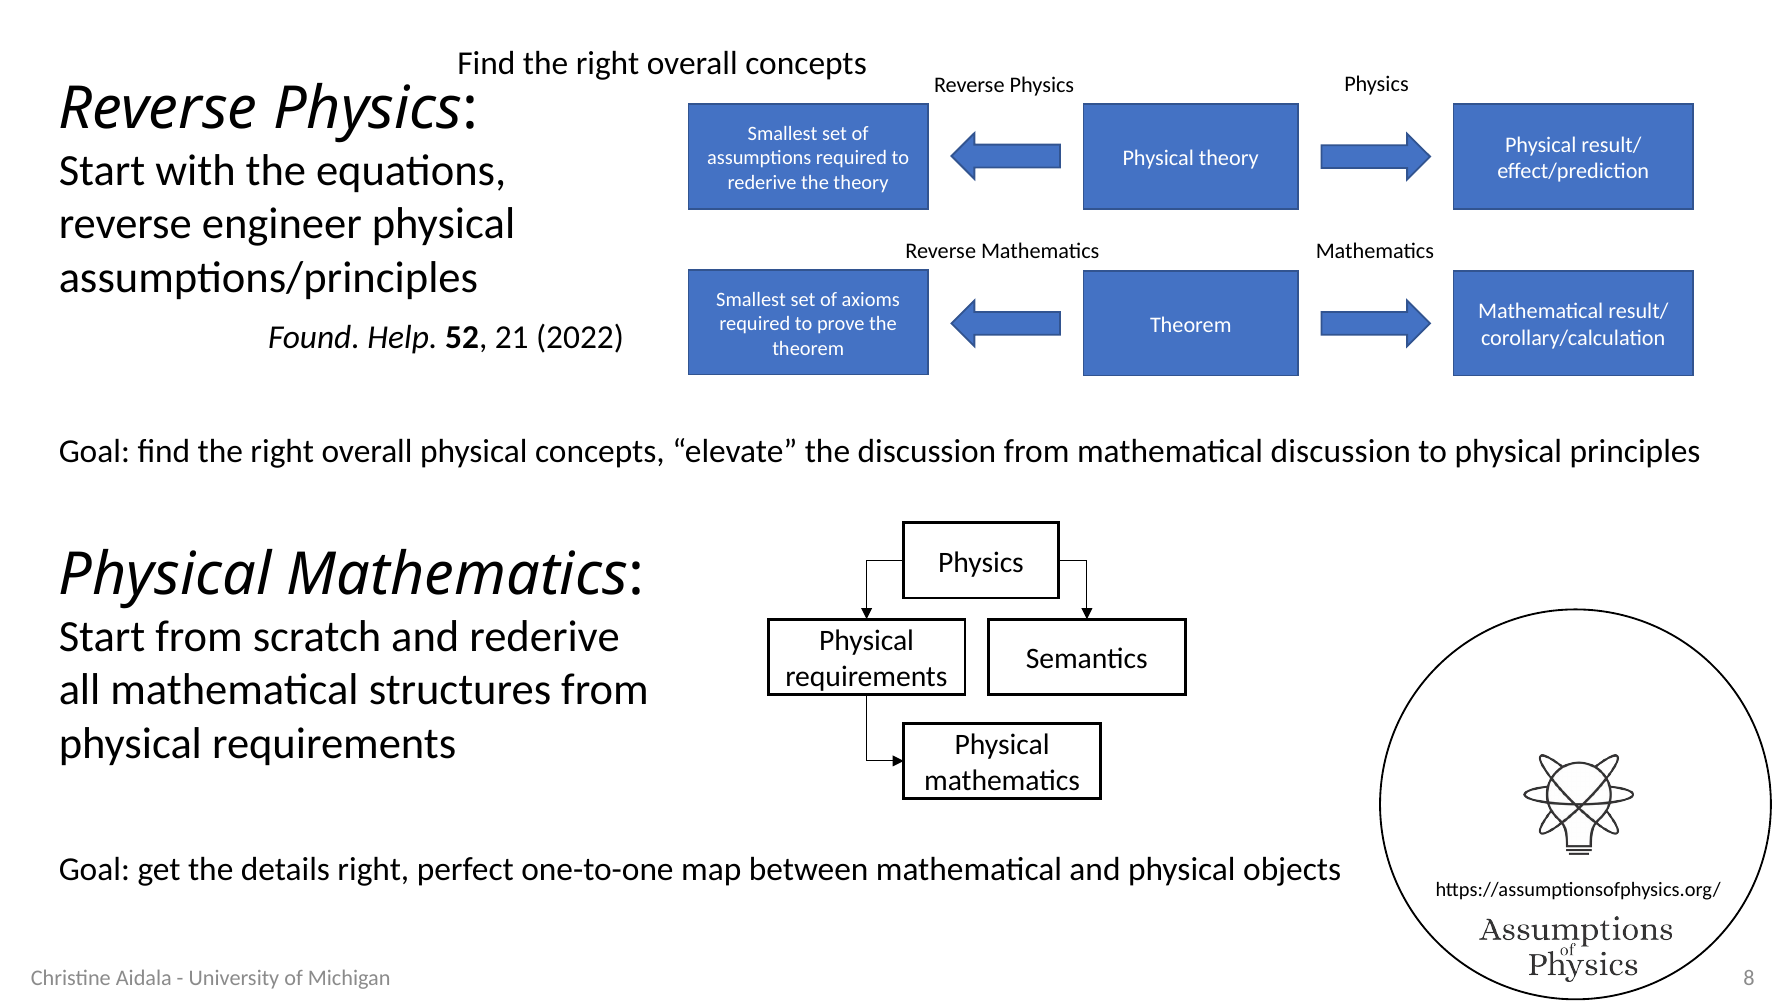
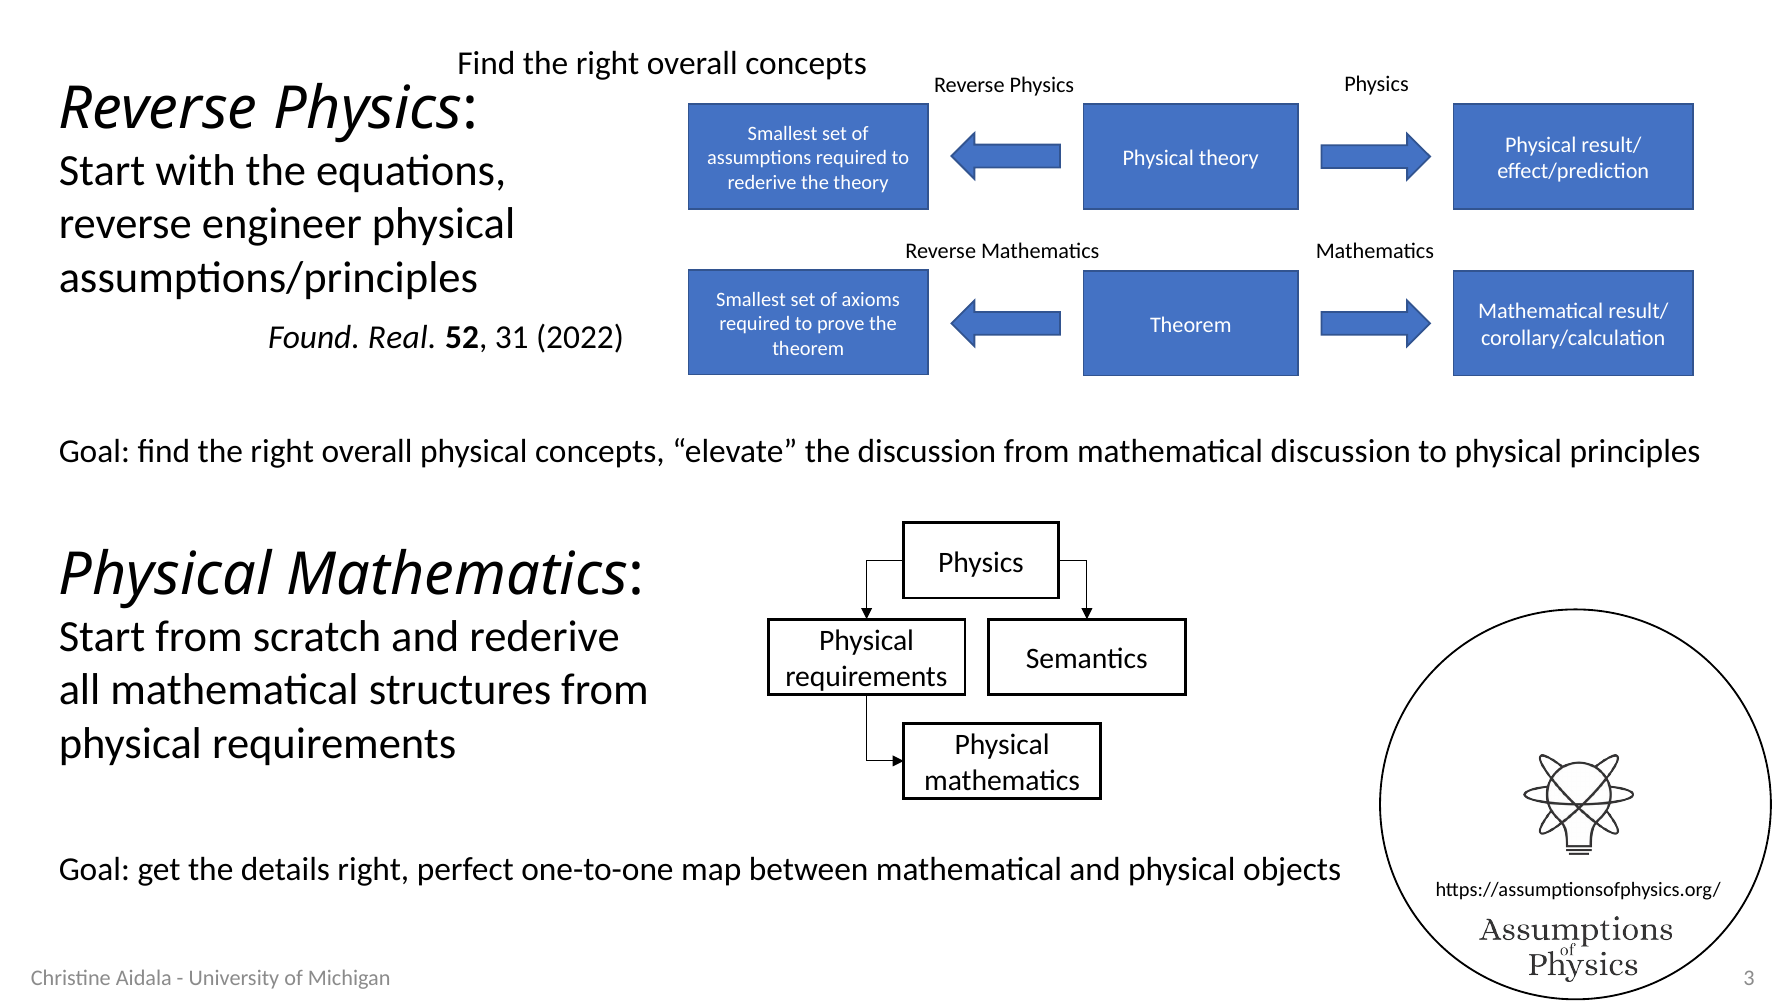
Help: Help -> Real
21: 21 -> 31
8: 8 -> 3
